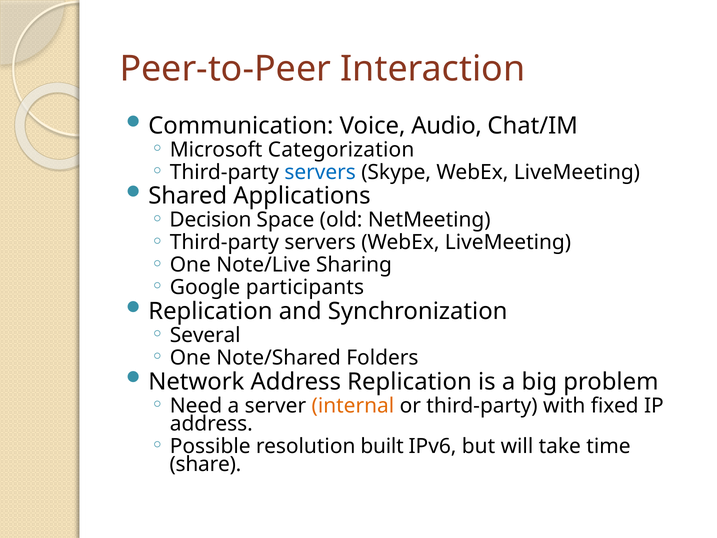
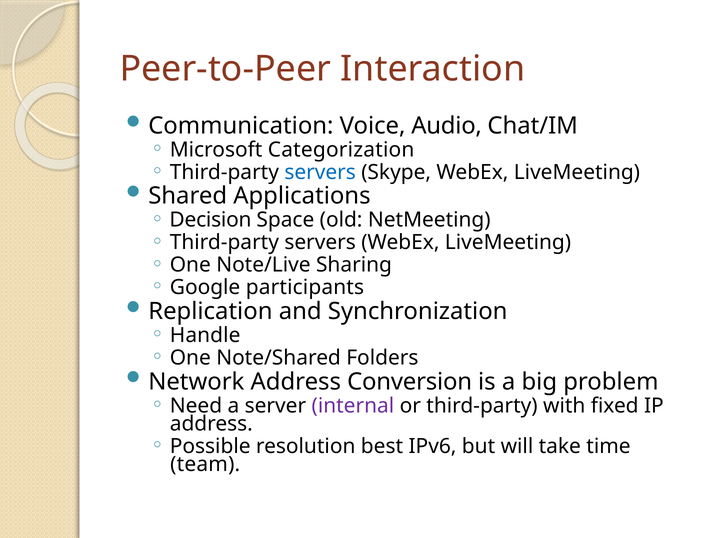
Several: Several -> Handle
Address Replication: Replication -> Conversion
internal colour: orange -> purple
built: built -> best
share: share -> team
